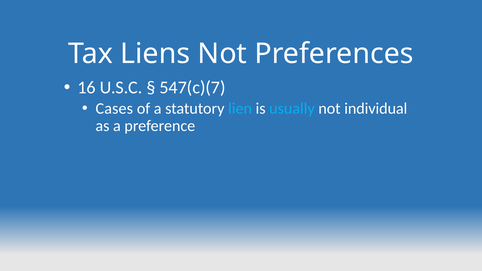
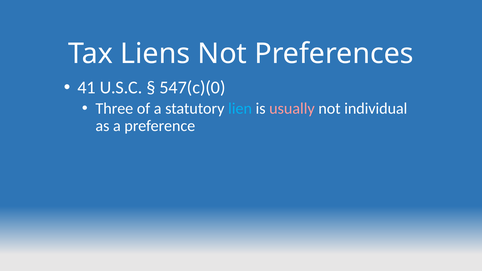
16: 16 -> 41
547(c)(7: 547(c)(7 -> 547(c)(0
Cases: Cases -> Three
usually colour: light blue -> pink
